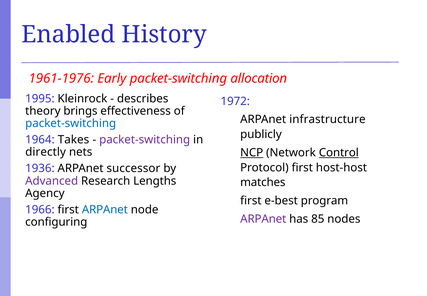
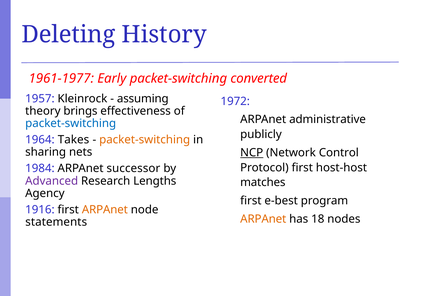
Enabled: Enabled -> Deleting
1961-1976: 1961-1976 -> 1961-1977
allocation: allocation -> converted
1995: 1995 -> 1957
describes: describes -> assuming
infrastructure: infrastructure -> administrative
packet-switching at (145, 140) colour: purple -> orange
directly: directly -> sharing
Control underline: present -> none
1936: 1936 -> 1984
1966: 1966 -> 1916
ARPAnet at (105, 209) colour: blue -> orange
ARPAnet at (263, 219) colour: purple -> orange
85: 85 -> 18
configuring: configuring -> statements
